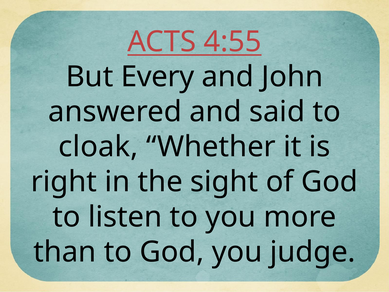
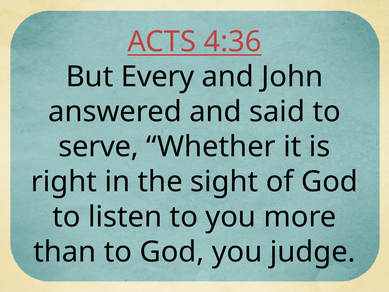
4:55: 4:55 -> 4:36
cloak: cloak -> serve
